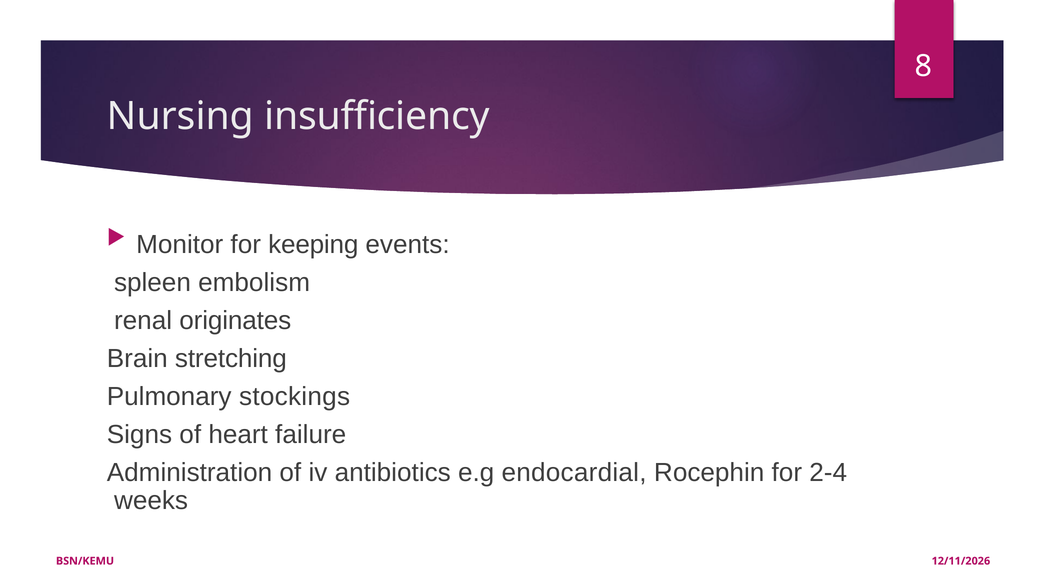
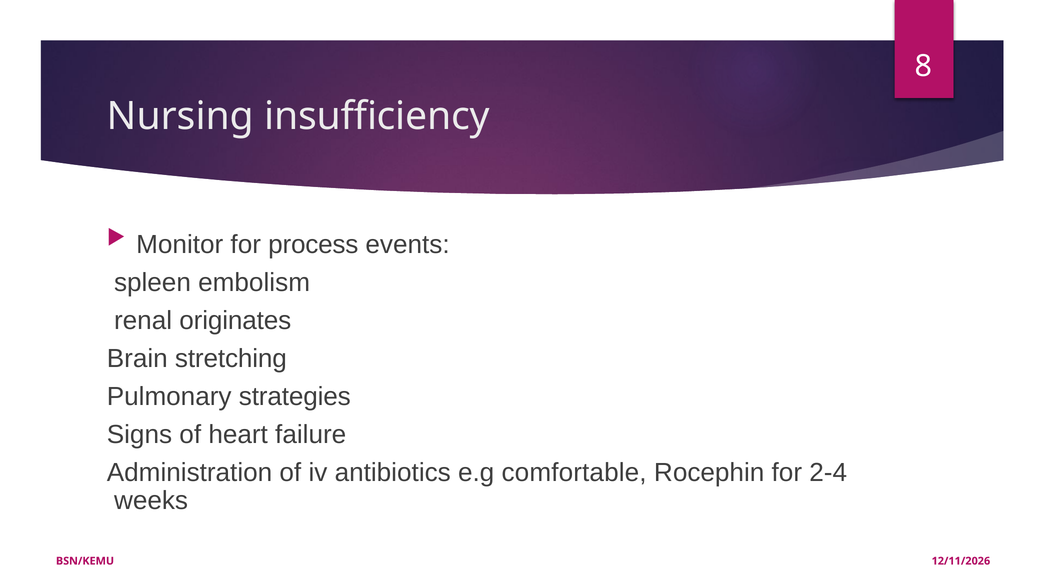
keeping: keeping -> process
stockings: stockings -> strategies
endocardial: endocardial -> comfortable
